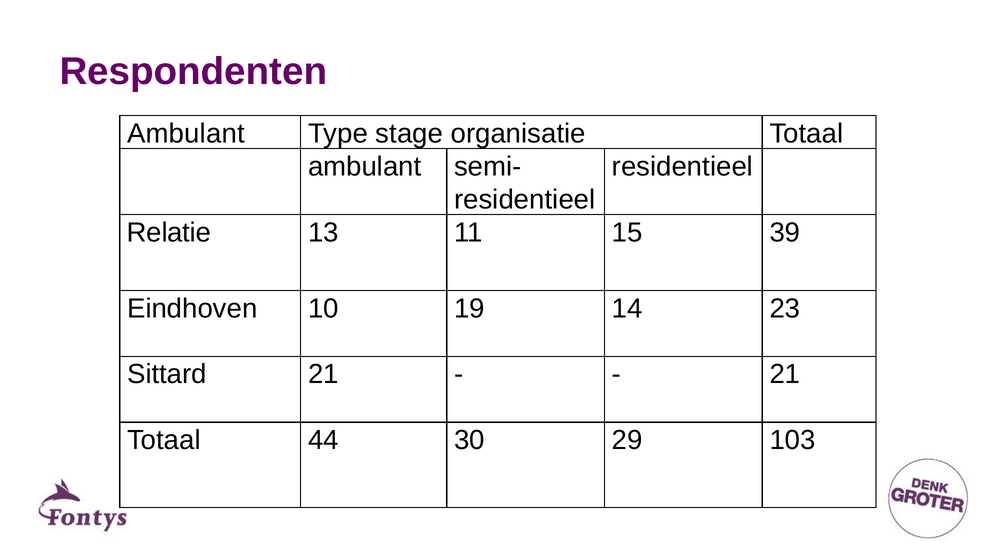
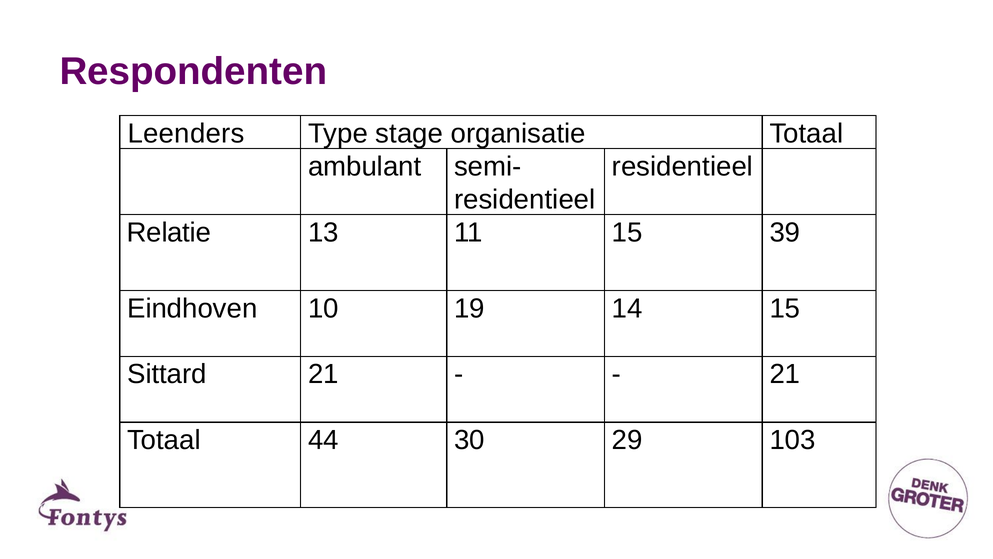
Ambulant at (186, 134): Ambulant -> Leenders
14 23: 23 -> 15
